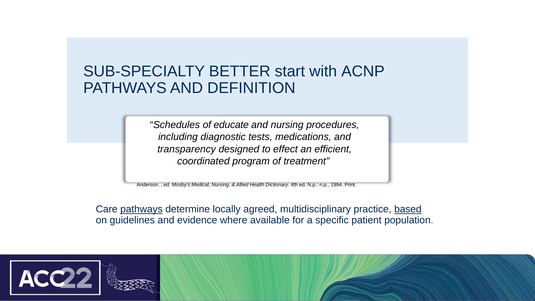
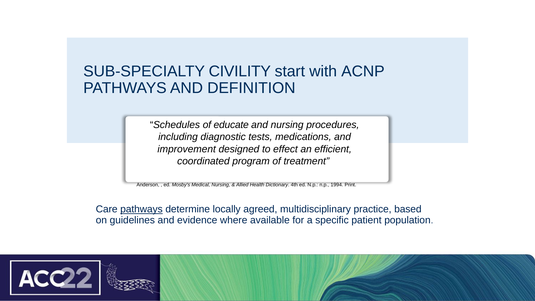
BETTER: BETTER -> CIVILITY
transparency: transparency -> improvement
based underline: present -> none
